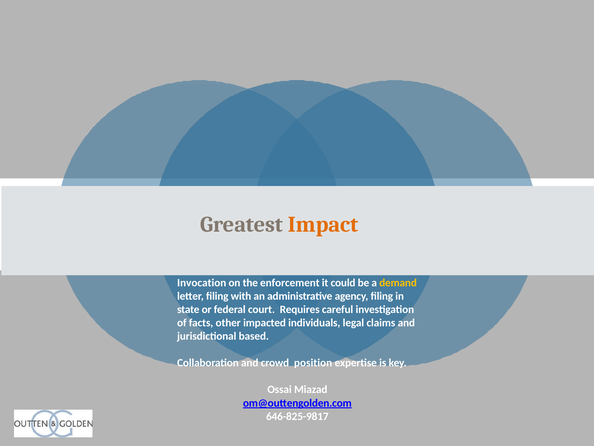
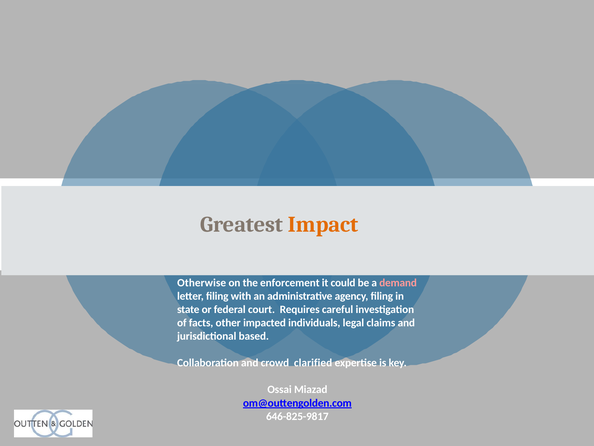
Invocation: Invocation -> Otherwise
demand colour: yellow -> pink
position: position -> clarified
